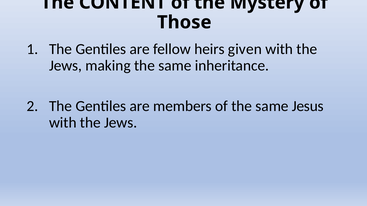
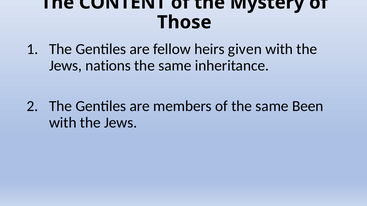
making: making -> nations
Jesus: Jesus -> Been
